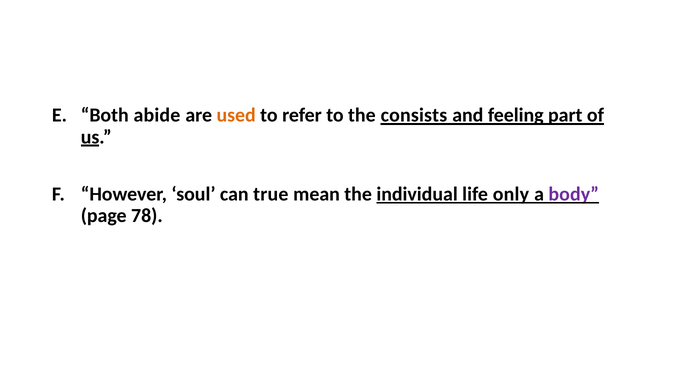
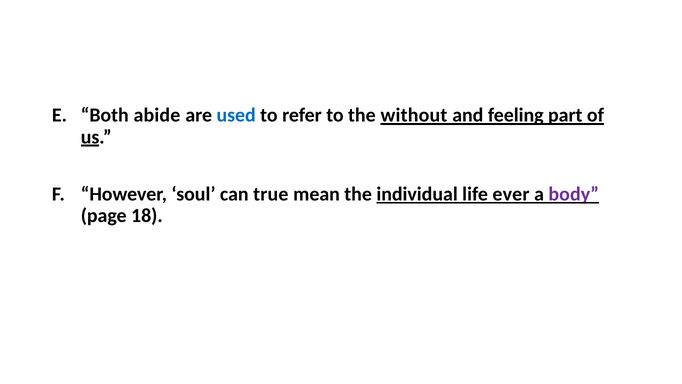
used colour: orange -> blue
consists: consists -> without
only: only -> ever
78: 78 -> 18
